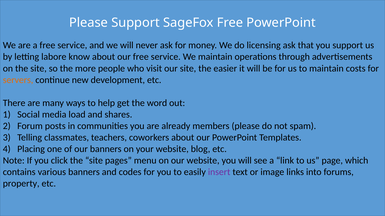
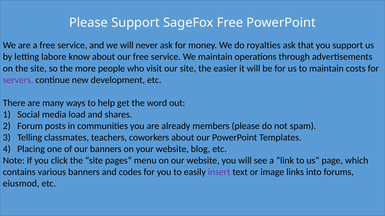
licensing: licensing -> royalties
servers colour: orange -> purple
property: property -> eiusmod
